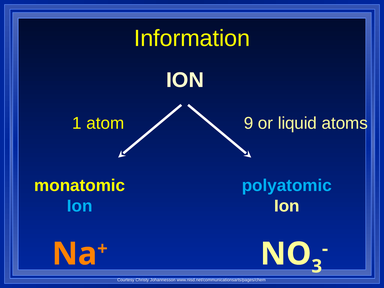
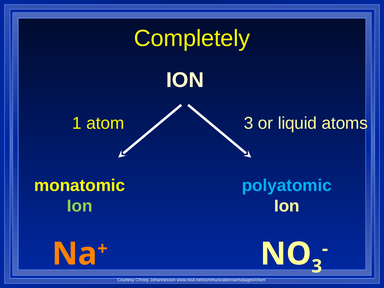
Information: Information -> Completely
atom 9: 9 -> 3
Ion at (80, 206) colour: light blue -> light green
